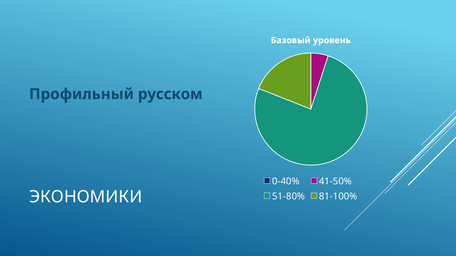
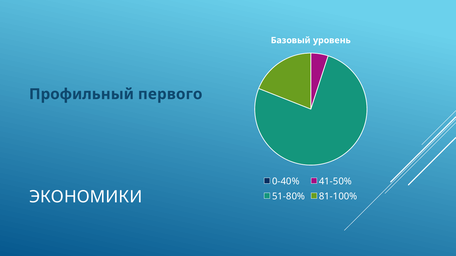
русском: русском -> первого
